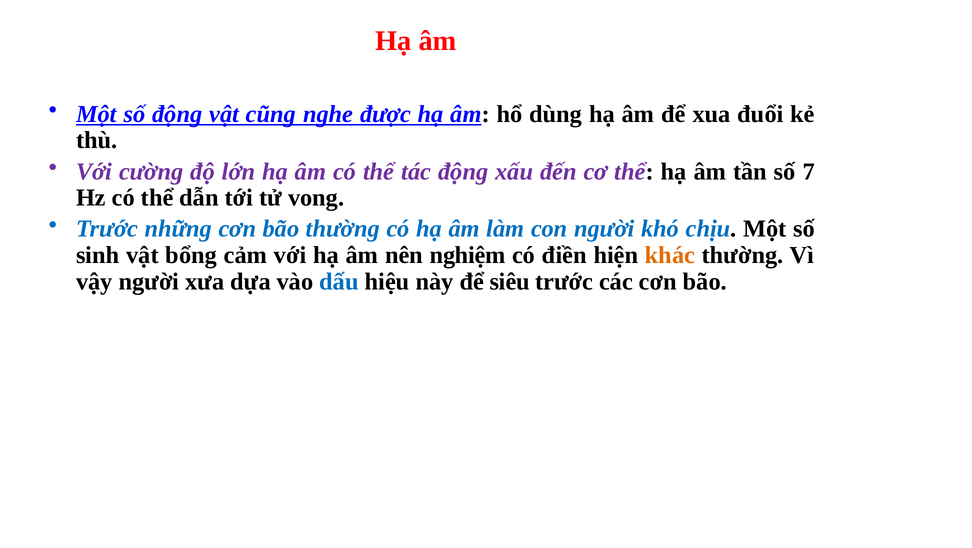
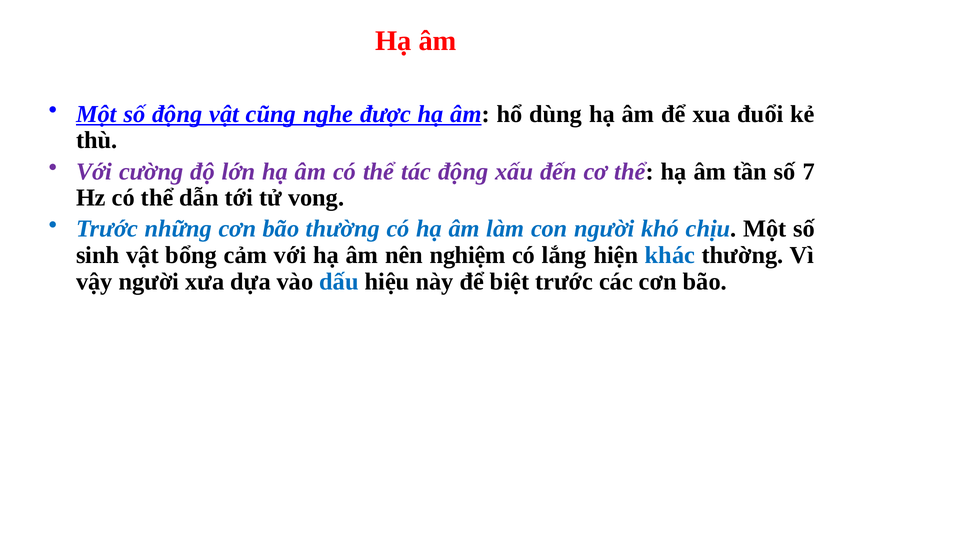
điền: điền -> lắng
khác colour: orange -> blue
siêu: siêu -> biệt
